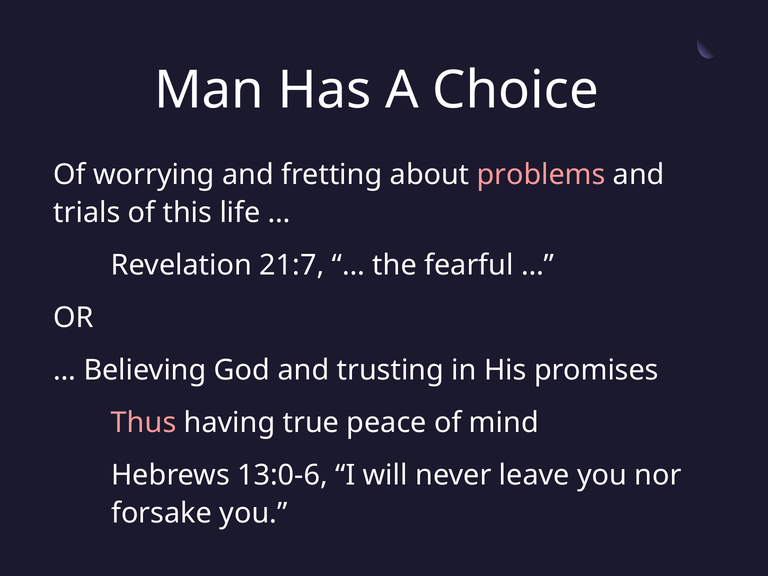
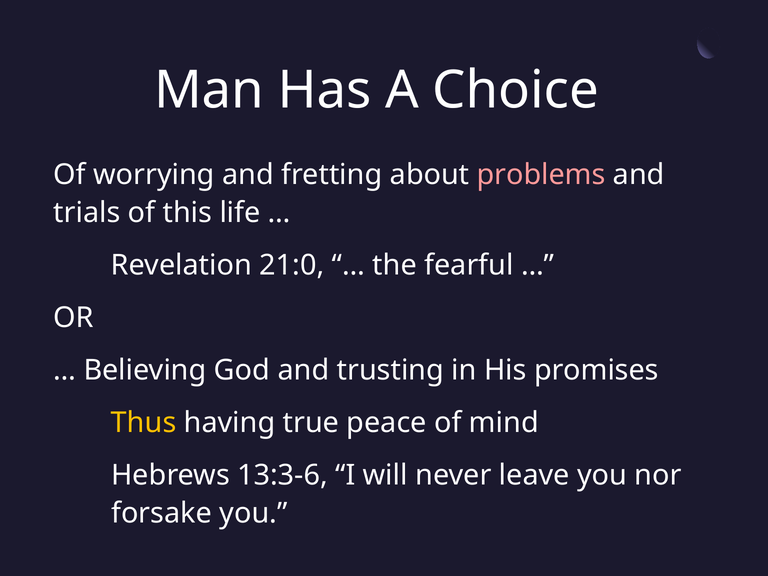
21:7: 21:7 -> 21:0
Thus colour: pink -> yellow
13:0-6: 13:0-6 -> 13:3-6
